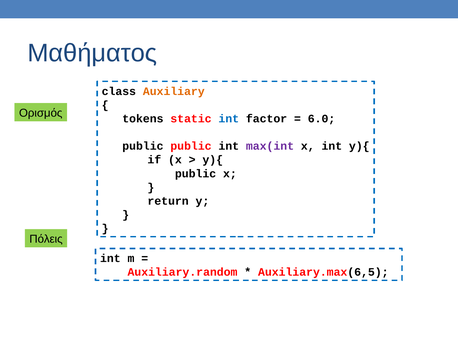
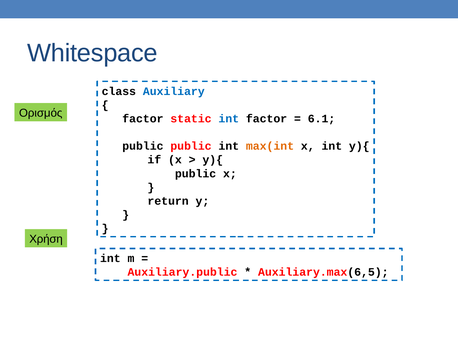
Μαθήματος: Μαθήματος -> Whitespace
Auxiliary colour: orange -> blue
tokens at (143, 119): tokens -> factor
6.0: 6.0 -> 6.1
max(int colour: purple -> orange
Πόλεις: Πόλεις -> Χρήση
Auxiliary.random: Auxiliary.random -> Auxiliary.public
